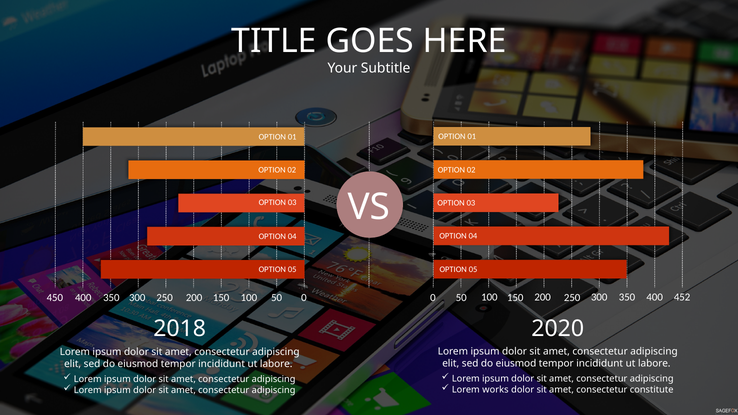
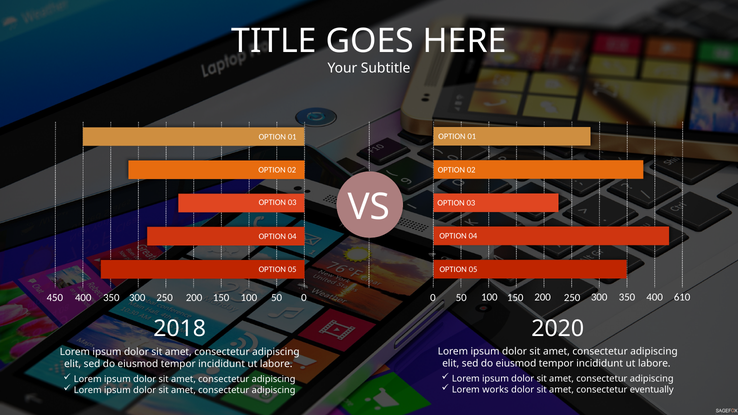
452: 452 -> 610
constitute: constitute -> eventually
